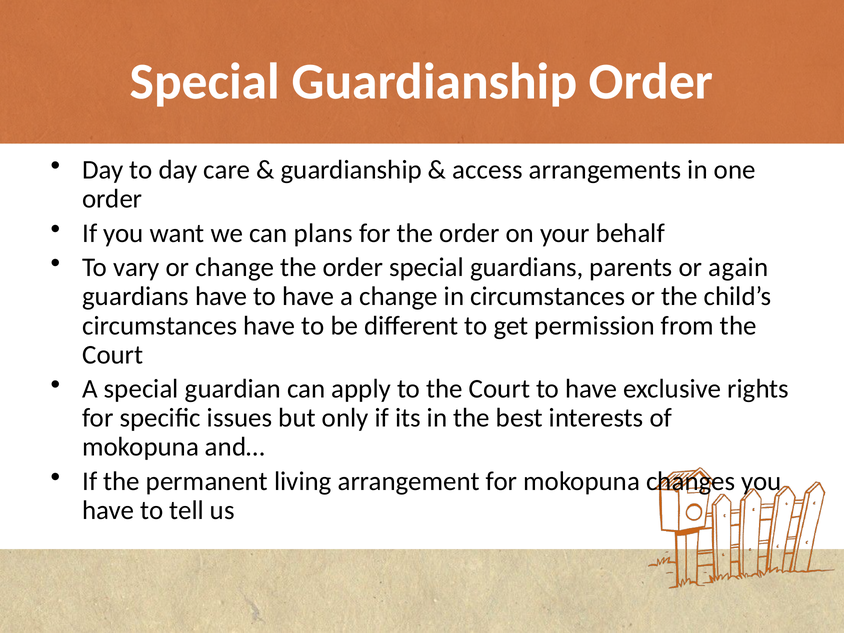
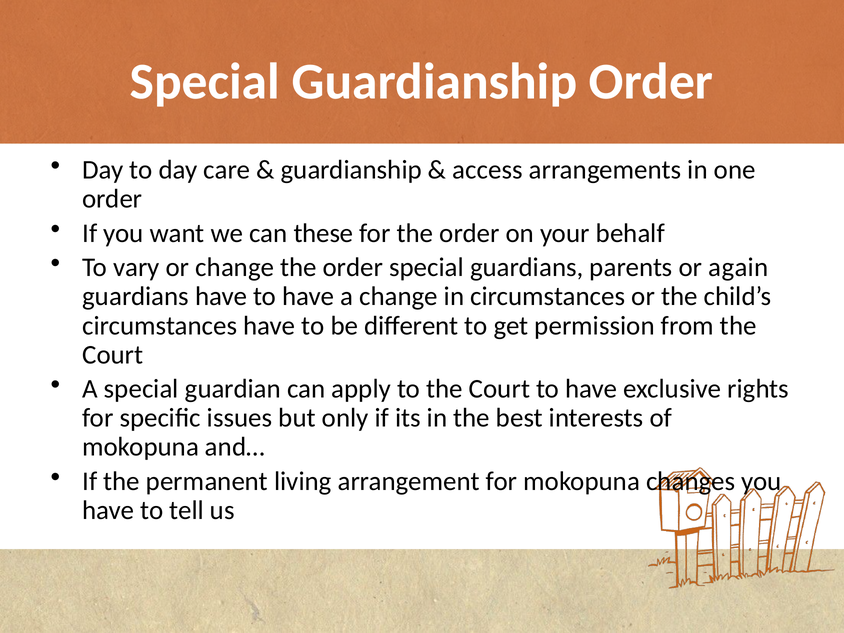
plans: plans -> these
